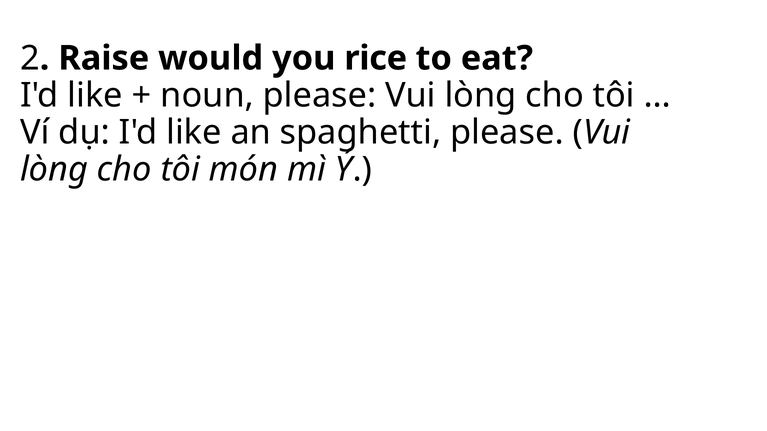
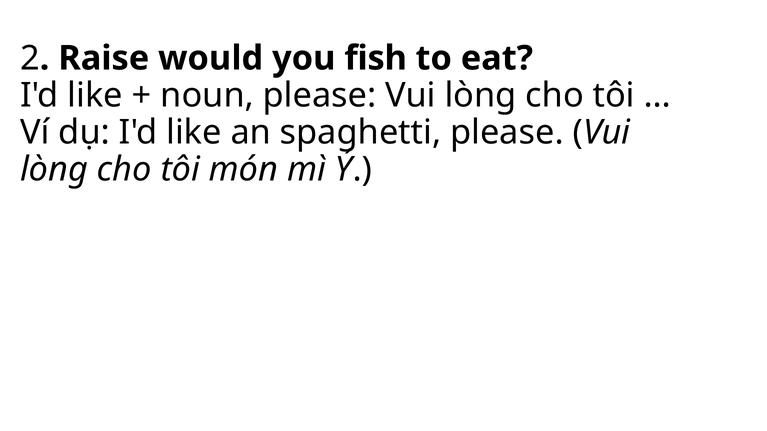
rice: rice -> fish
